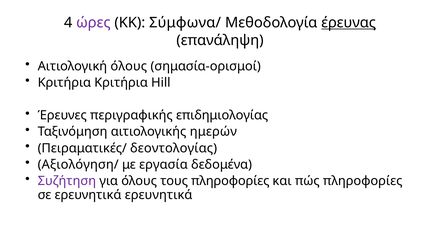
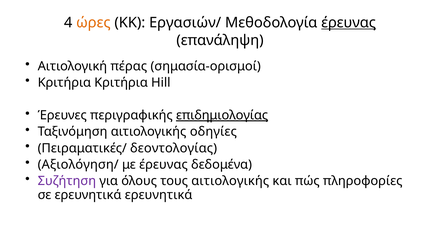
ώρες colour: purple -> orange
Σύμφωνα/: Σύμφωνα/ -> Εργασιών/
Αιτιολογική όλους: όλους -> πέρας
επιδημιολογίας underline: none -> present
ημερών: ημερών -> οδηγίες
με εργασία: εργασία -> έρευνας
τους πληροφορίες: πληροφορίες -> αιτιολογικής
